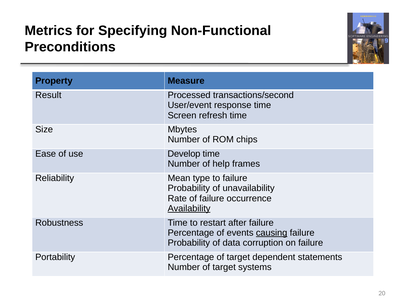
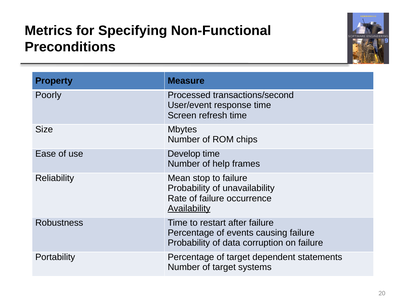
Result: Result -> Poorly
type: type -> stop
causing underline: present -> none
